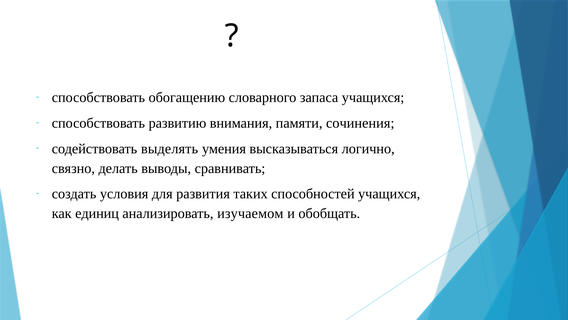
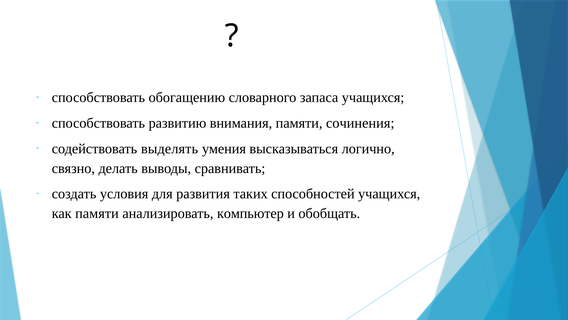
как единиц: единиц -> памяти
изучаемом: изучаемом -> компьютер
